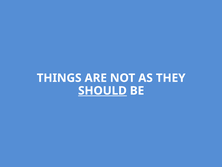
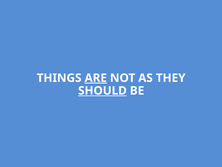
ARE underline: none -> present
